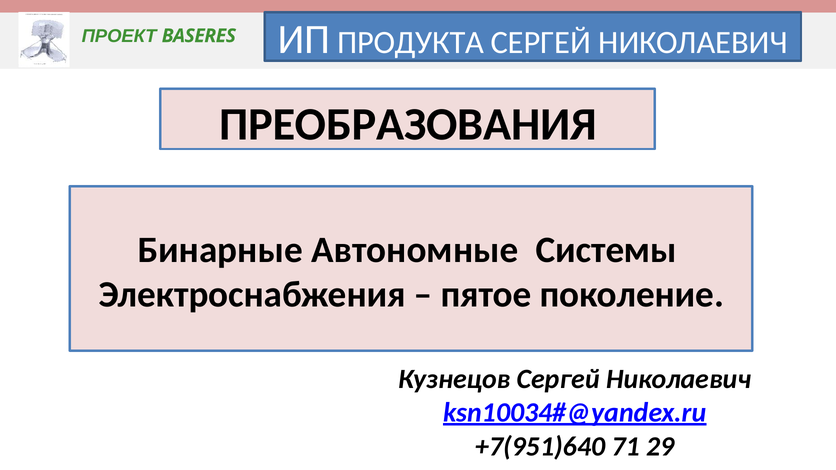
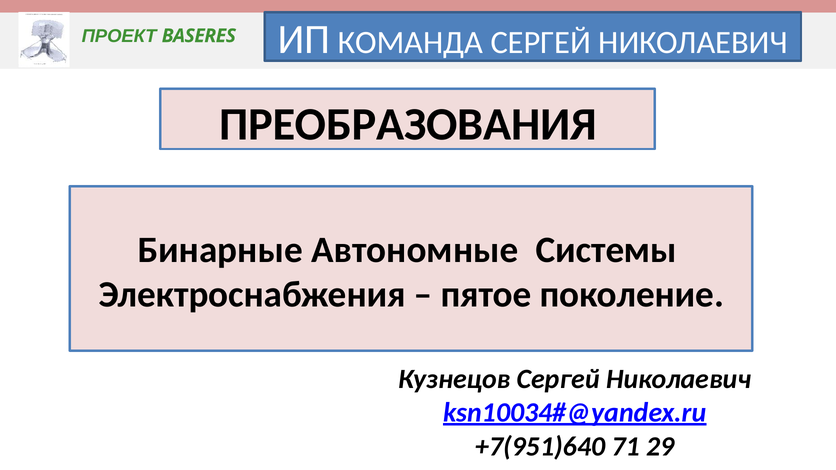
ПРОДУКТА: ПРОДУКТА -> КОМАНДА
